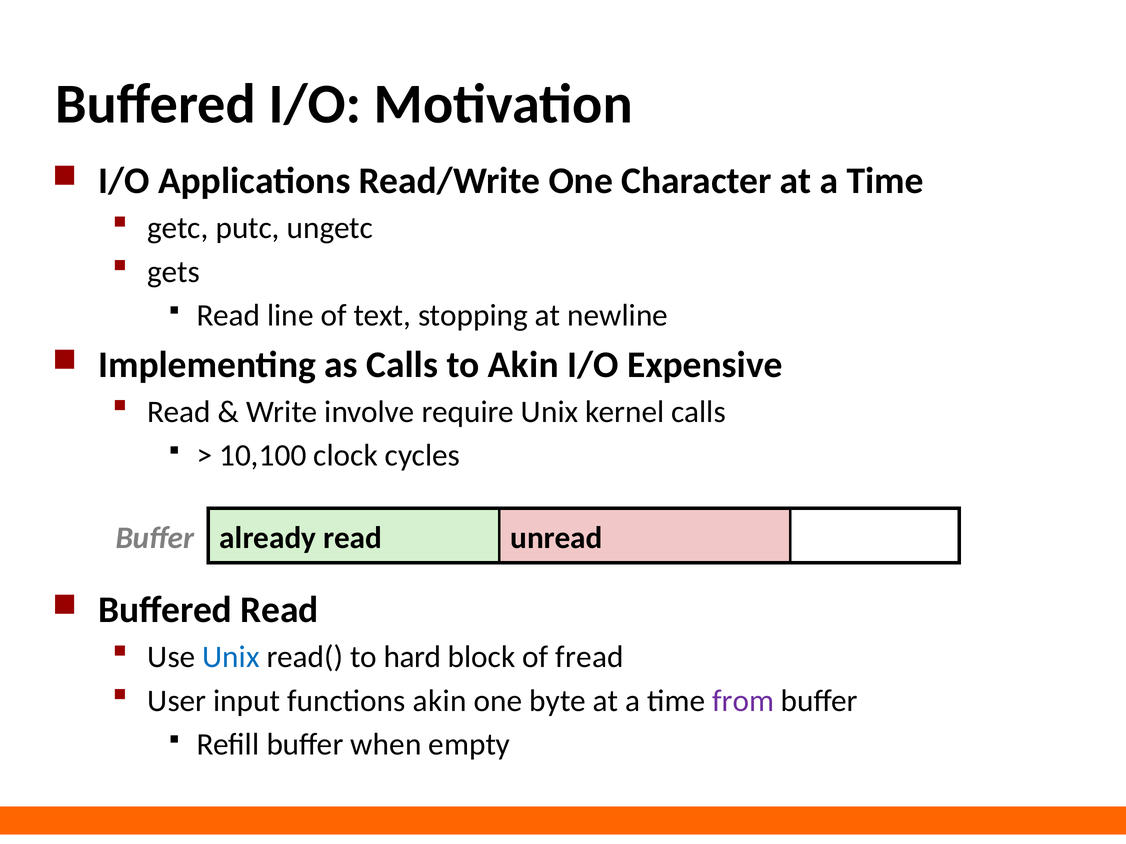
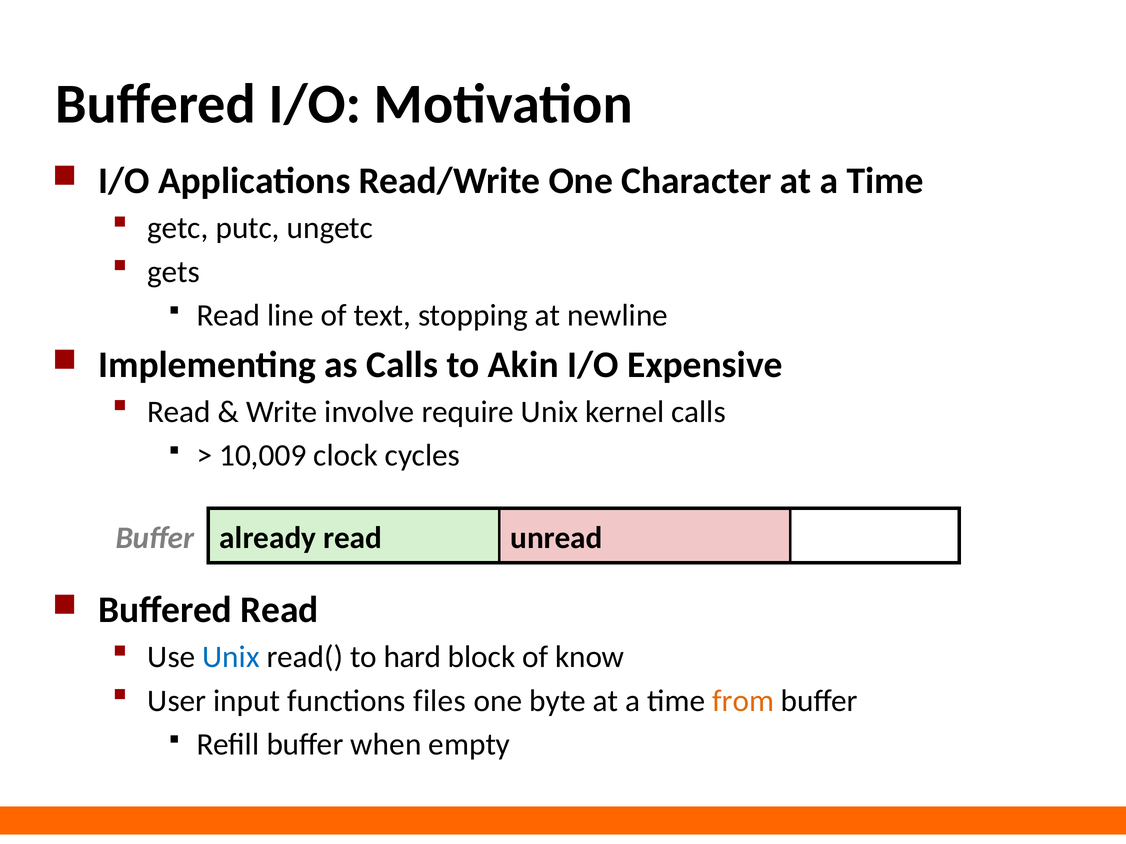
10,100: 10,100 -> 10,009
fread: fread -> know
functions akin: akin -> files
from colour: purple -> orange
